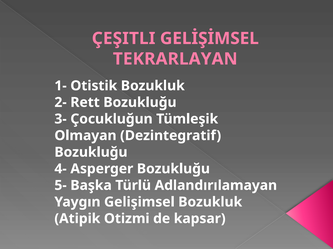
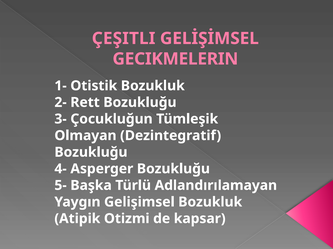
TEKRARLAYAN: TEKRARLAYAN -> GECIKMELERIN
